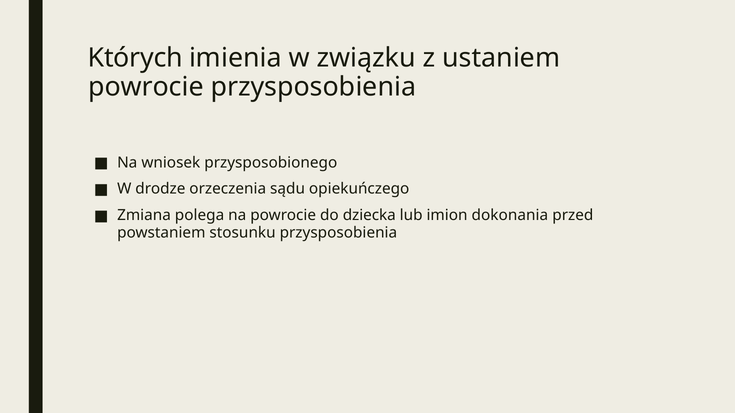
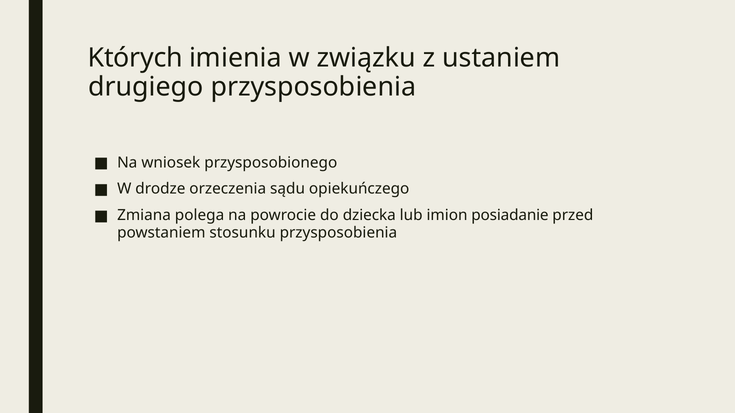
powrocie at (146, 87): powrocie -> drugiego
dokonania: dokonania -> posiadanie
